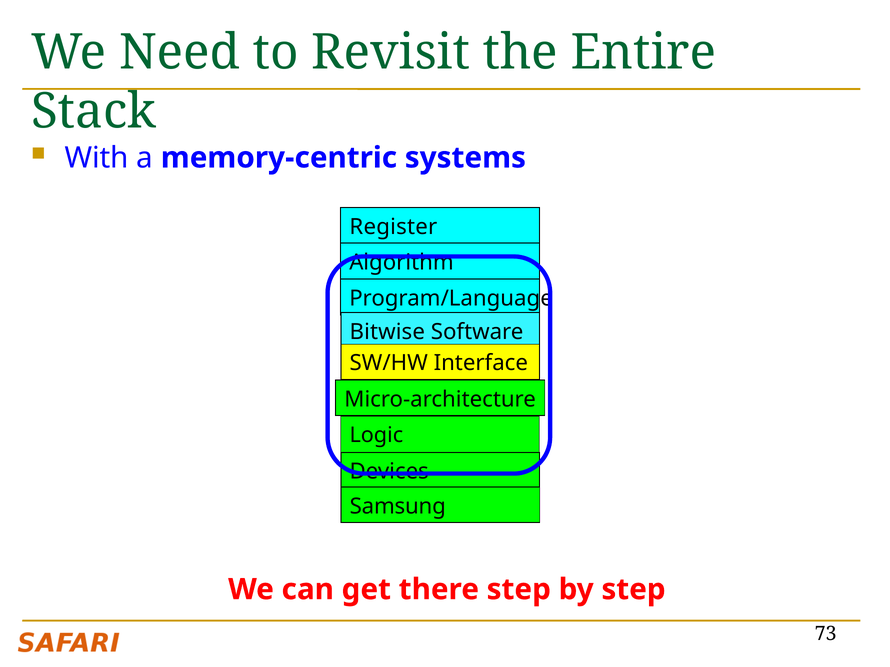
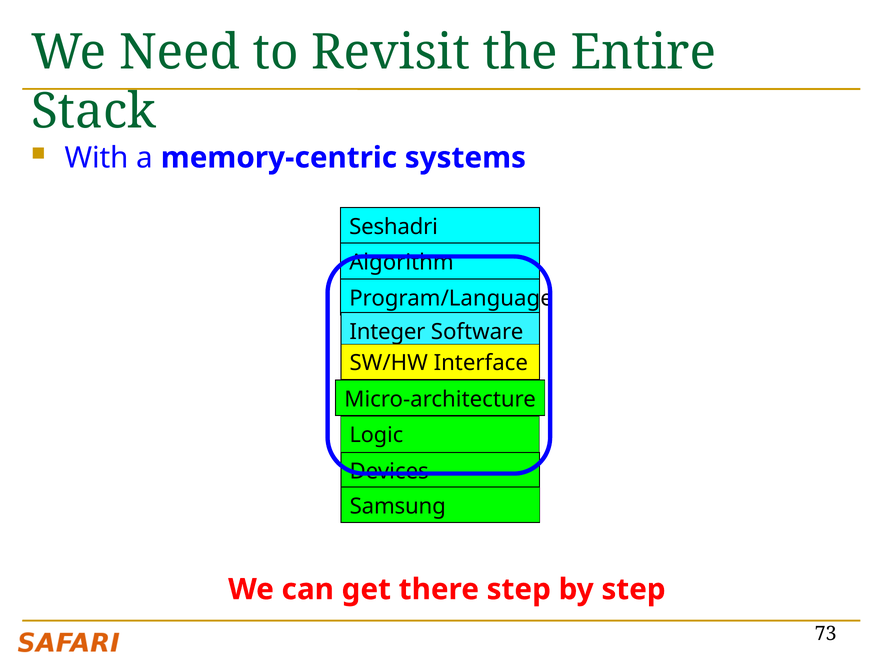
Register: Register -> Seshadri
Bitwise: Bitwise -> Integer
